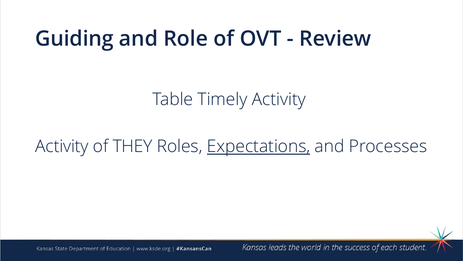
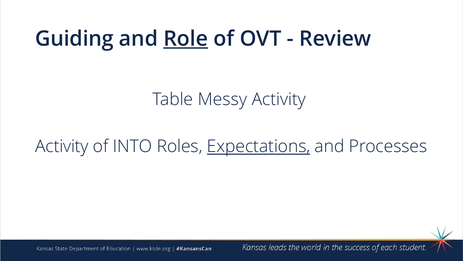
Role underline: none -> present
Timely: Timely -> Messy
THEY: THEY -> INTO
